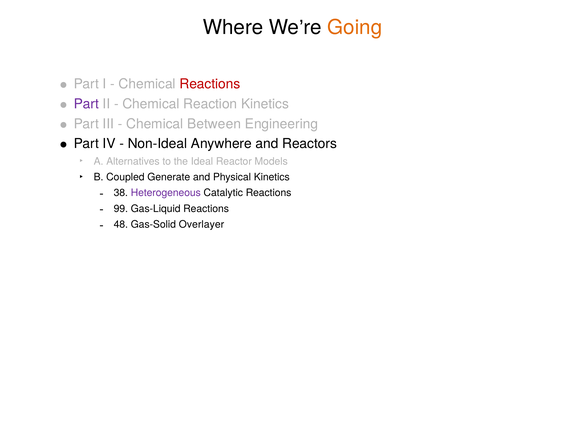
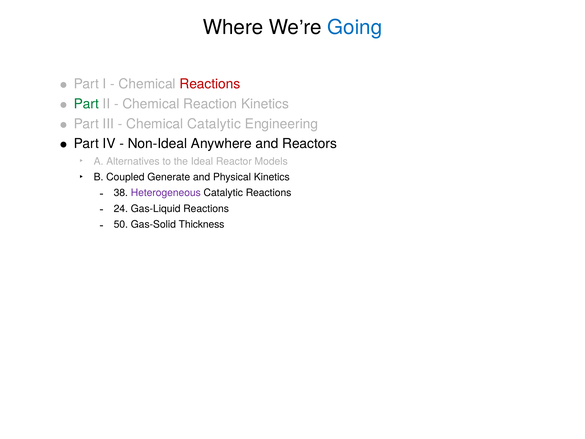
Going colour: orange -> blue
Part at (86, 104) colour: purple -> green
Chemical Between: Between -> Catalytic
99: 99 -> 24
48: 48 -> 50
Overlayer: Overlayer -> Thickness
